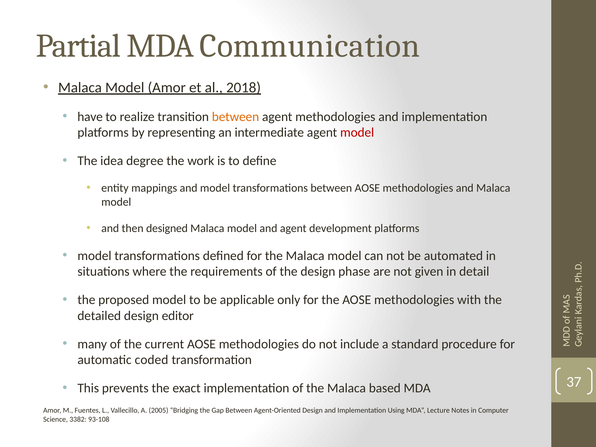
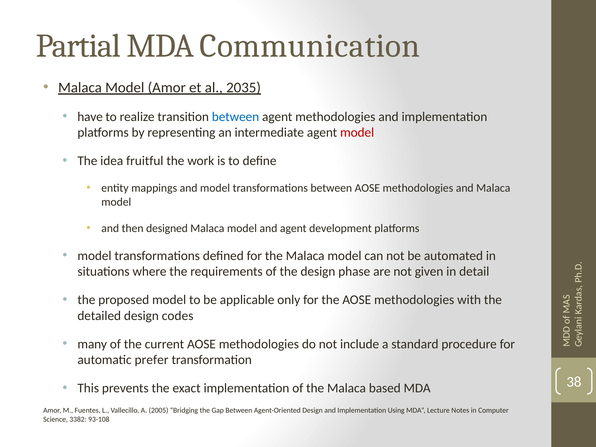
2018: 2018 -> 2035
between at (235, 117) colour: orange -> blue
degree: degree -> fruitful
editor: editor -> codes
coded: coded -> prefer
37: 37 -> 38
